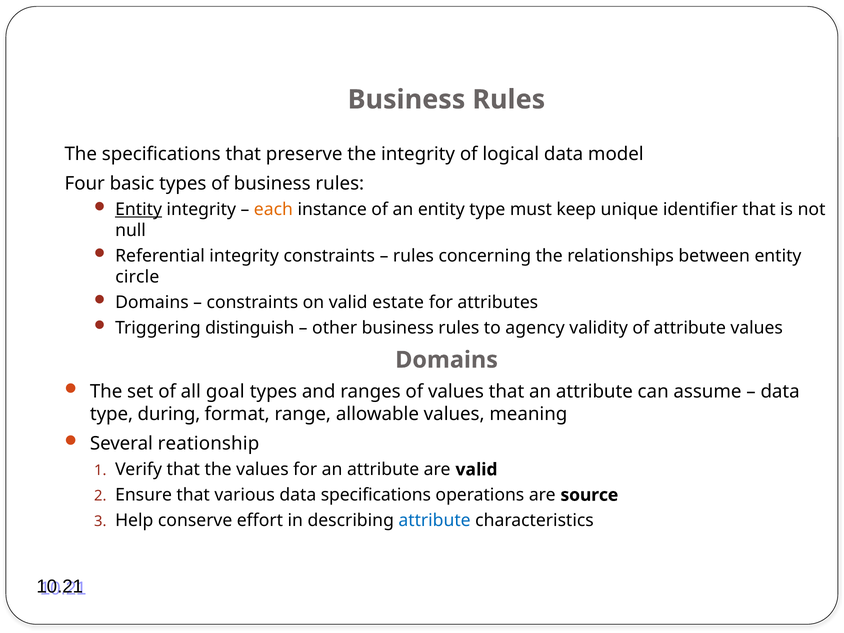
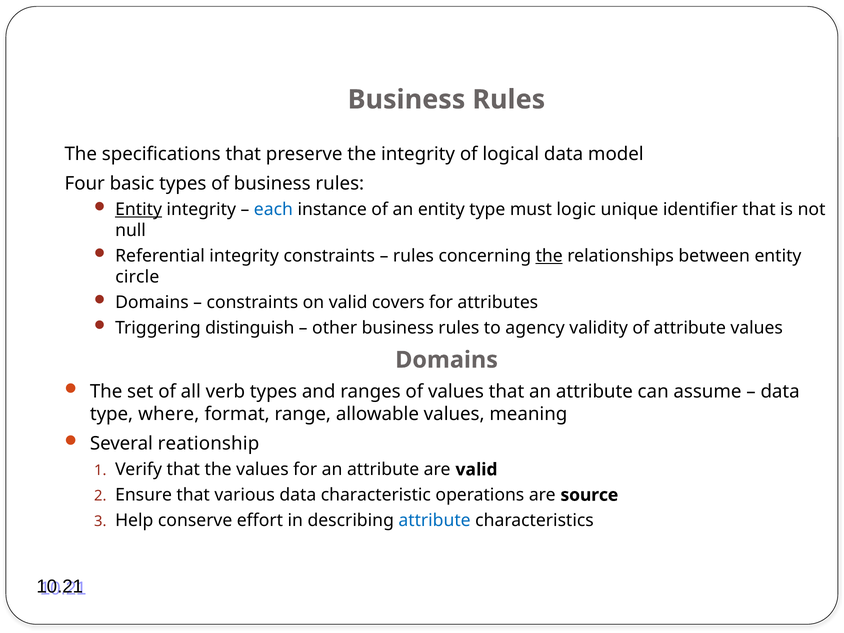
each colour: orange -> blue
keep: keep -> logic
the at (549, 256) underline: none -> present
estate: estate -> covers
goal: goal -> verb
during: during -> where
data specifications: specifications -> characteristic
